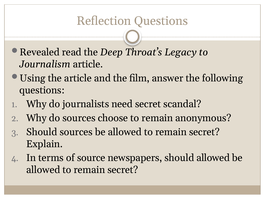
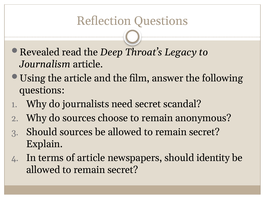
of source: source -> article
should allowed: allowed -> identity
